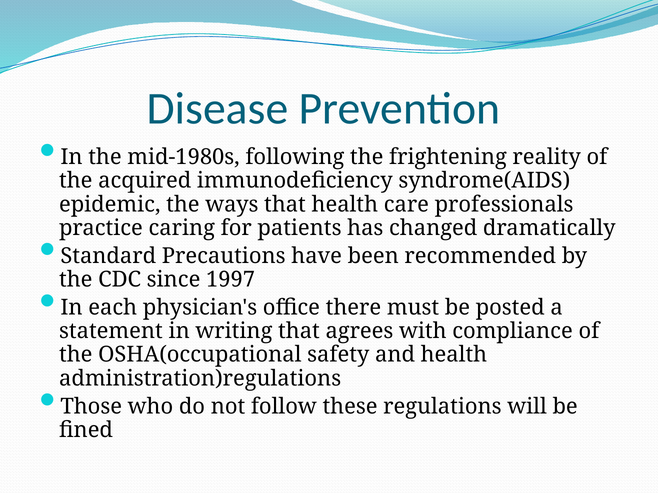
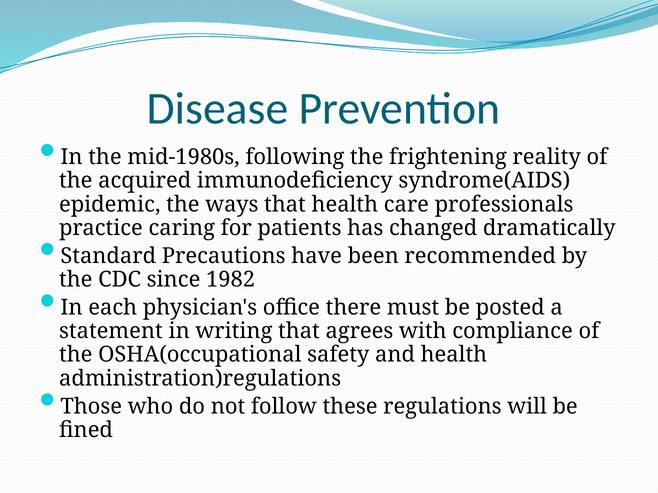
1997: 1997 -> 1982
